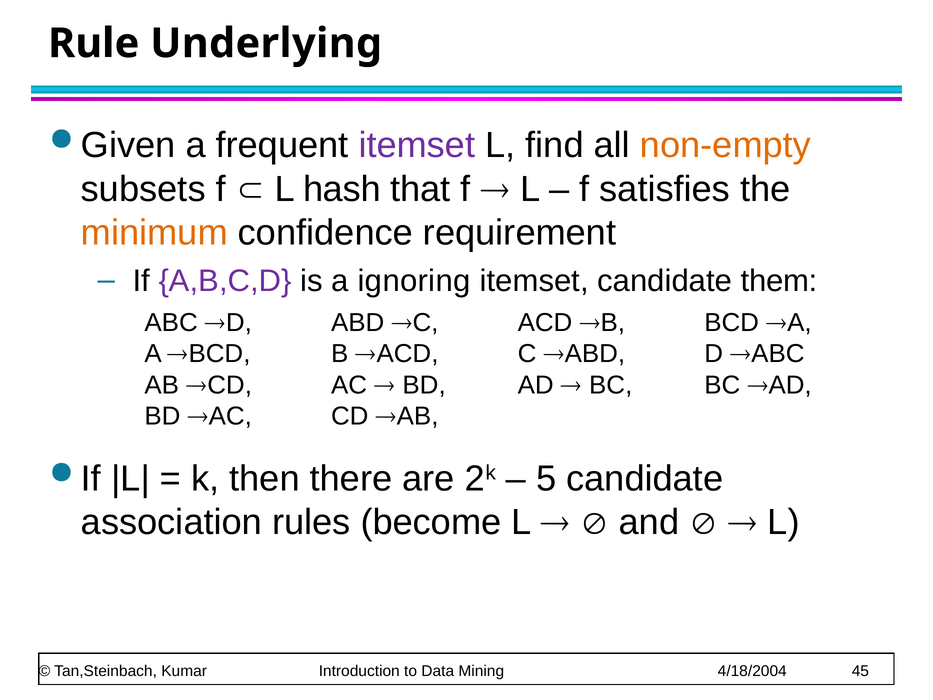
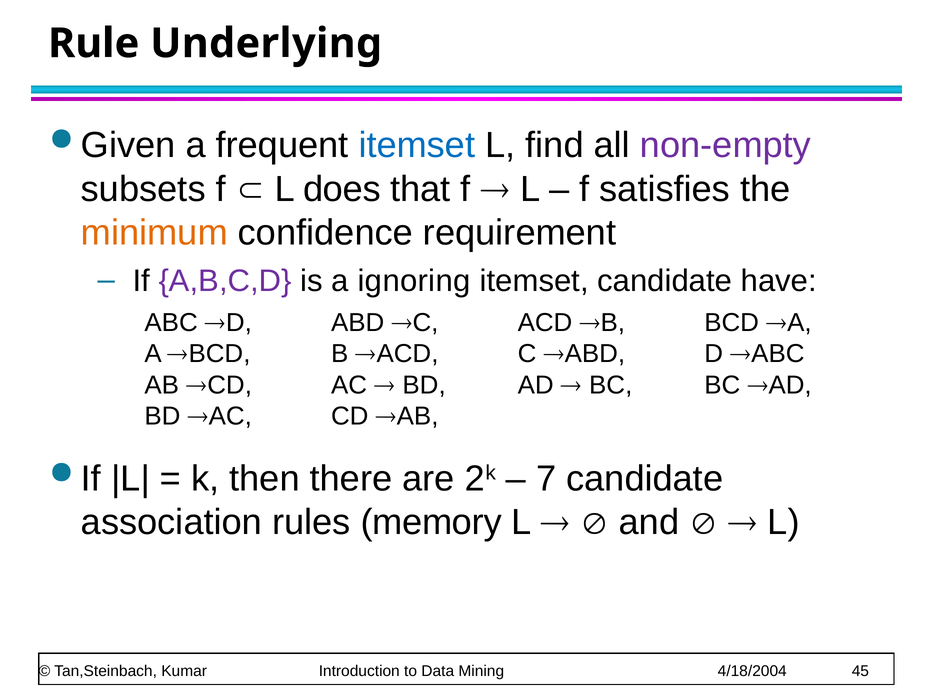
itemset at (417, 145) colour: purple -> blue
non-empty colour: orange -> purple
hash: hash -> does
them: them -> have
5: 5 -> 7
become: become -> memory
